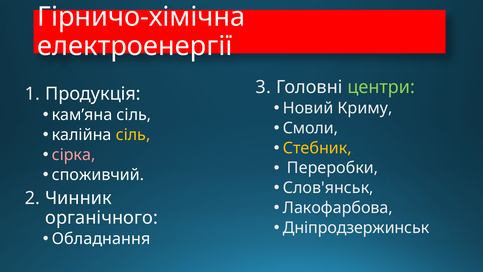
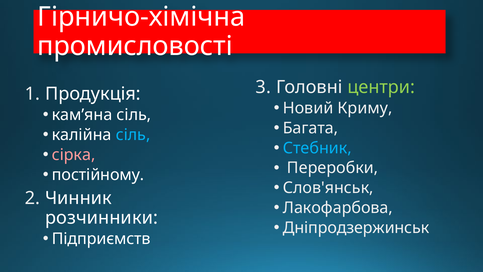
електроенергії: електроенергії -> промисловості
Смоли: Смоли -> Багата
сіль at (133, 135) colour: yellow -> light blue
Стебник colour: yellow -> light blue
споживчий: споживчий -> постійному
органічного: органічного -> розчинники
Обладнання: Обладнання -> Підприємств
